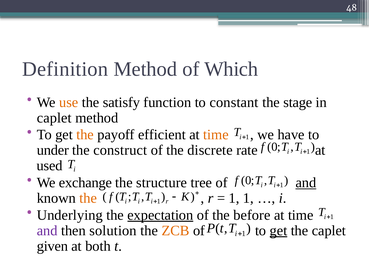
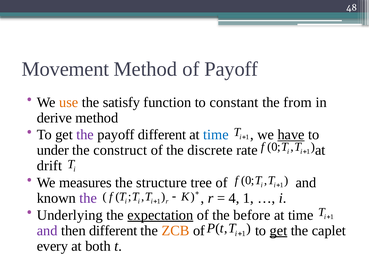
Definition: Definition -> Movement
of Which: Which -> Payoff
stage: stage -> from
caplet at (54, 118): caplet -> derive
the at (85, 135) colour: orange -> purple
payoff efficient: efficient -> different
time at (216, 135) colour: orange -> blue
have underline: none -> present
used: used -> drift
exchange: exchange -> measures
and at (306, 182) underline: present -> none
the at (88, 198) colour: orange -> purple
1 at (234, 198): 1 -> 4
then solution: solution -> different
given: given -> every
